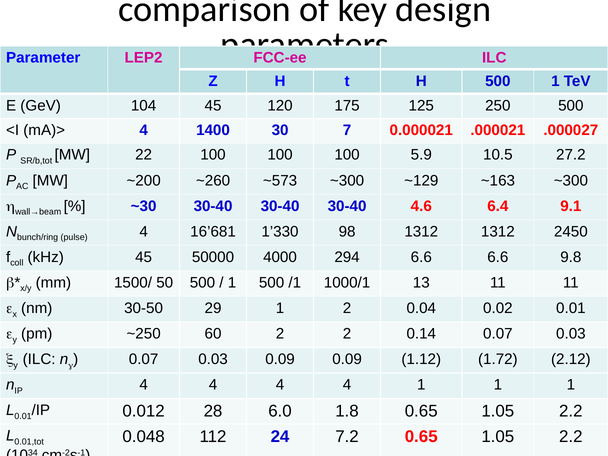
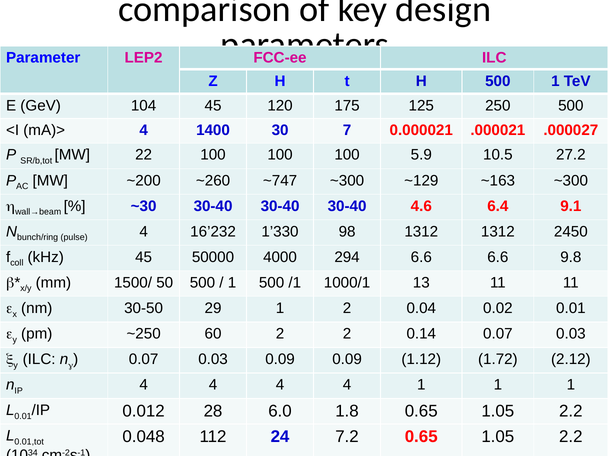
~573: ~573 -> ~747
16’681: 16’681 -> 16’232
